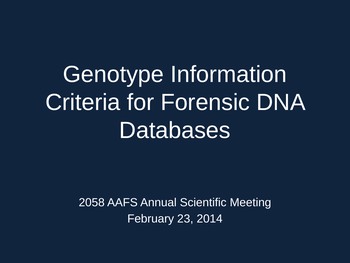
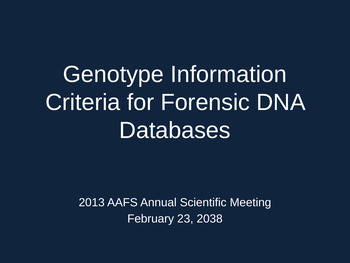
2058: 2058 -> 2013
2014: 2014 -> 2038
